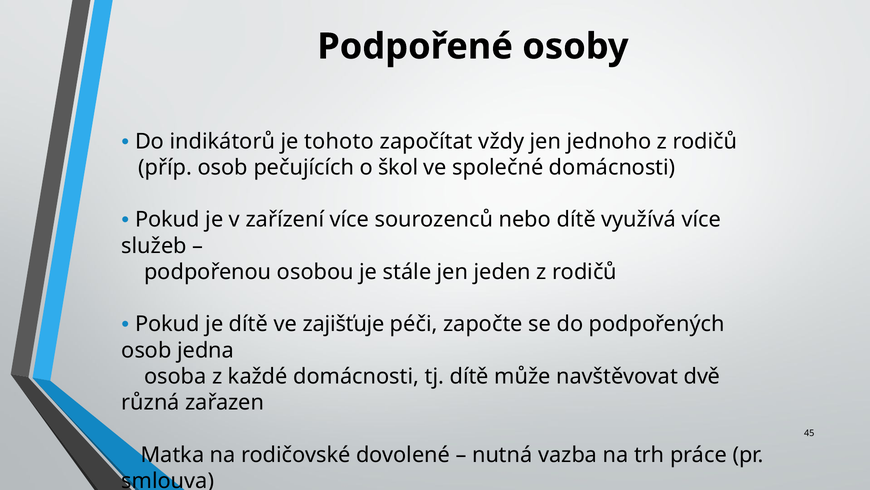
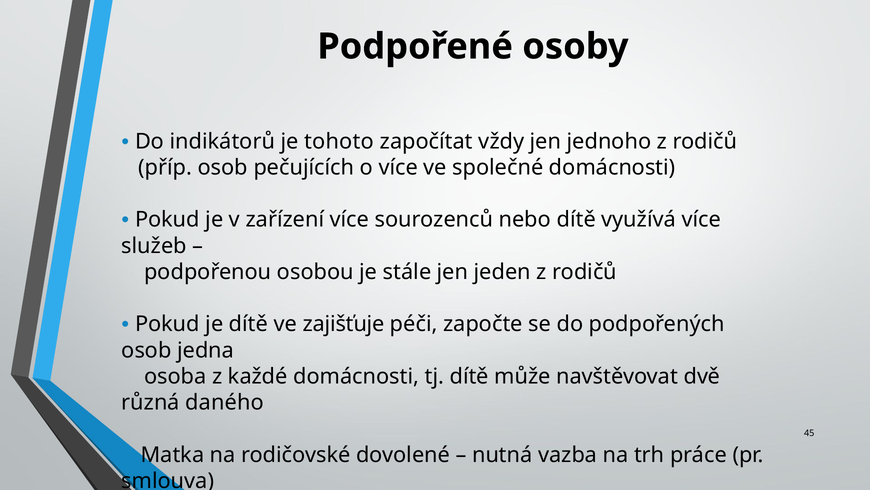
o škol: škol -> více
zařazen: zařazen -> daného
